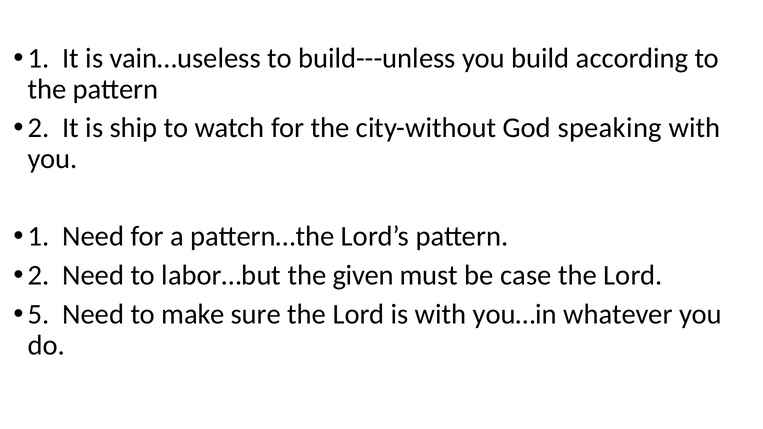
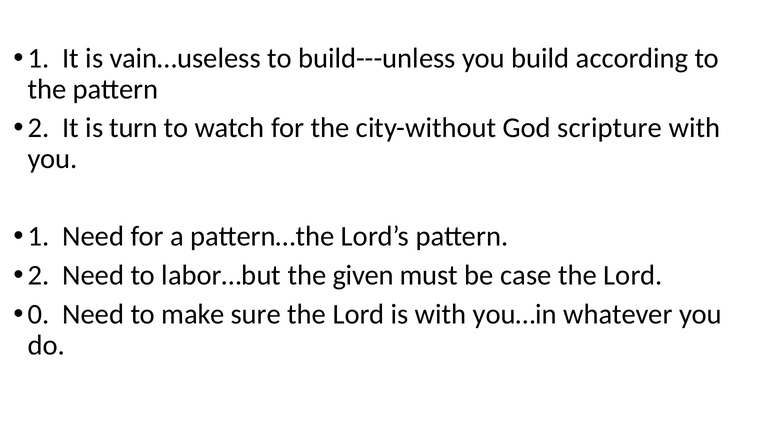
ship: ship -> turn
speaking: speaking -> scripture
5: 5 -> 0
